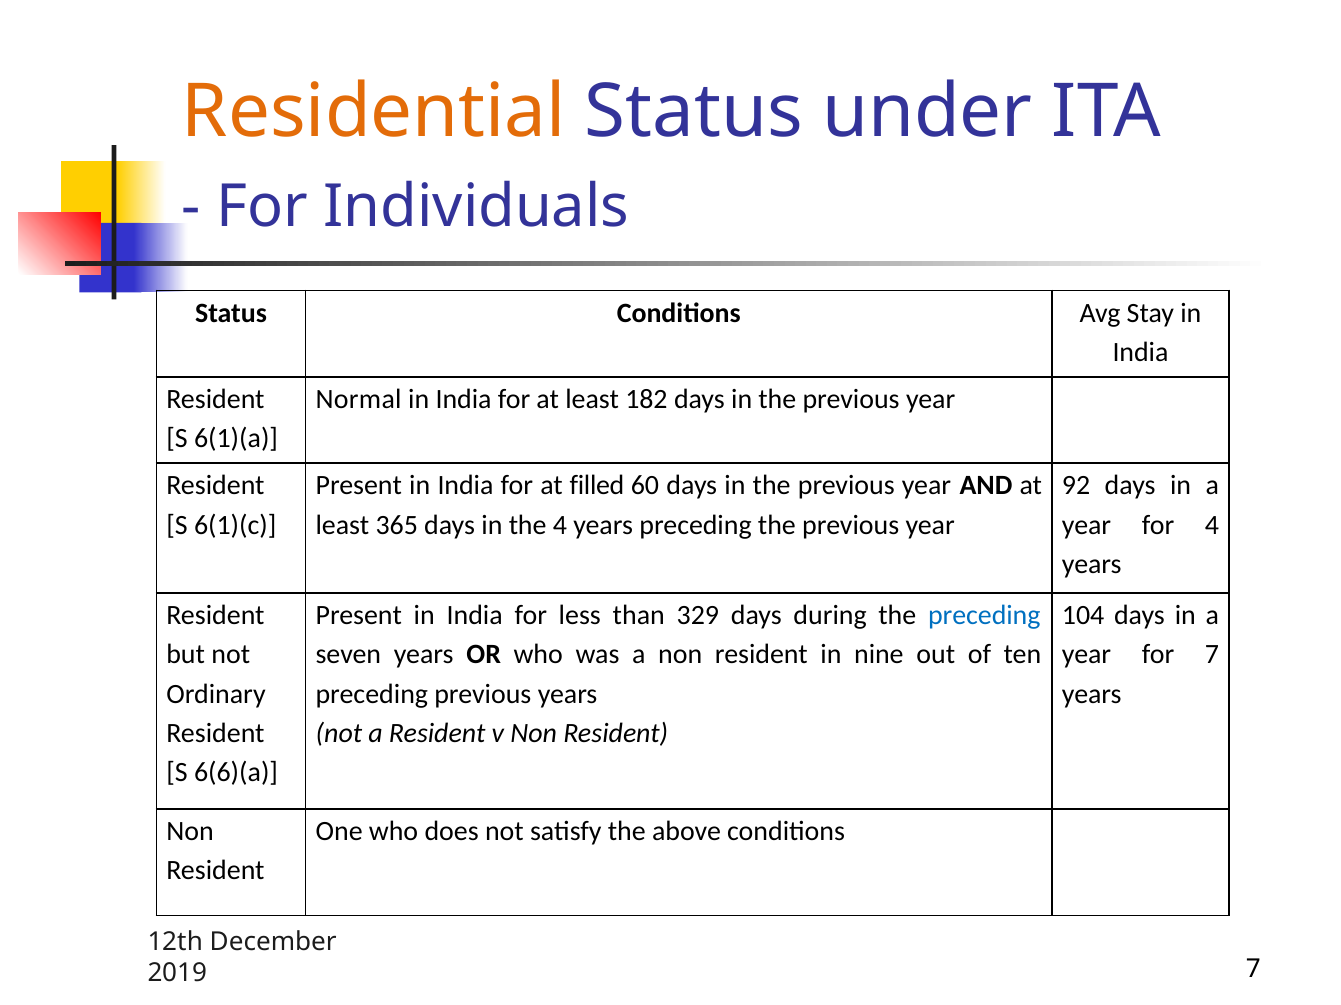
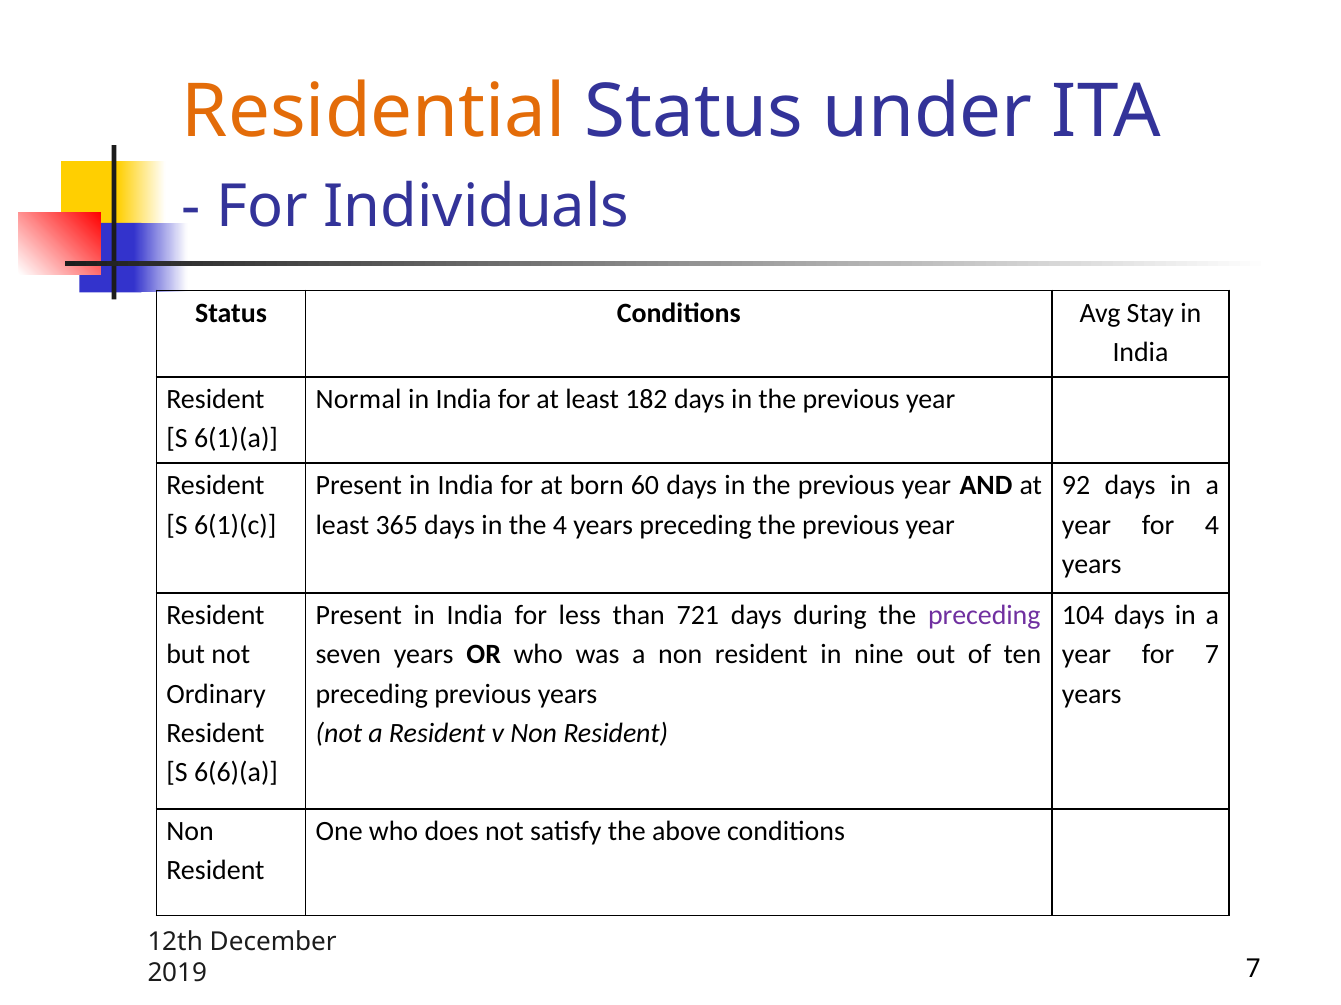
filled: filled -> born
329: 329 -> 721
preceding at (984, 616) colour: blue -> purple
